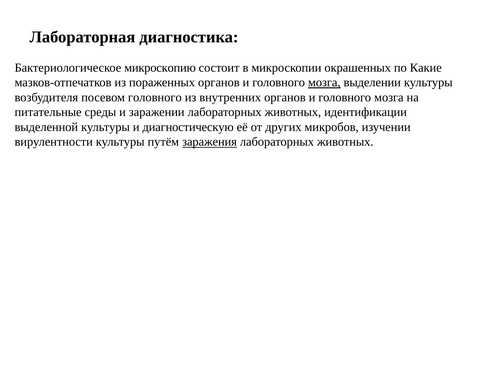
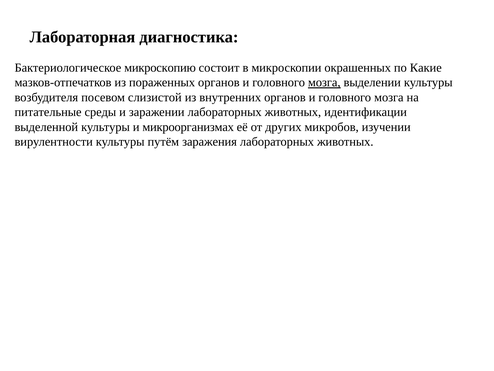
посевом головного: головного -> слизистой
диагностическую: диагностическую -> микроорганизмах
заражения underline: present -> none
